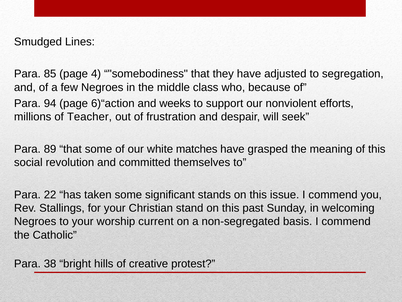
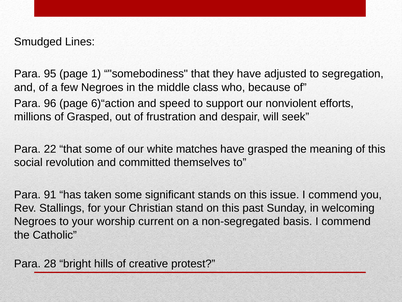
85: 85 -> 95
4: 4 -> 1
94: 94 -> 96
weeks: weeks -> speed
of Teacher: Teacher -> Grasped
89: 89 -> 22
22: 22 -> 91
38: 38 -> 28
